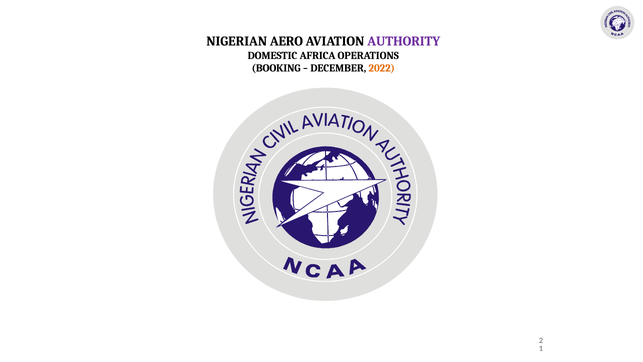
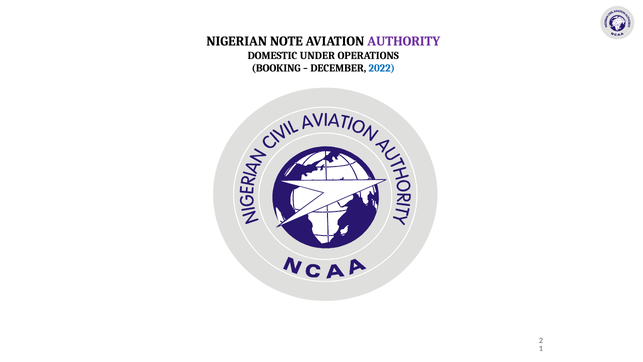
AERO: AERO -> NOTE
AFRICA: AFRICA -> UNDER
2022 colour: orange -> blue
